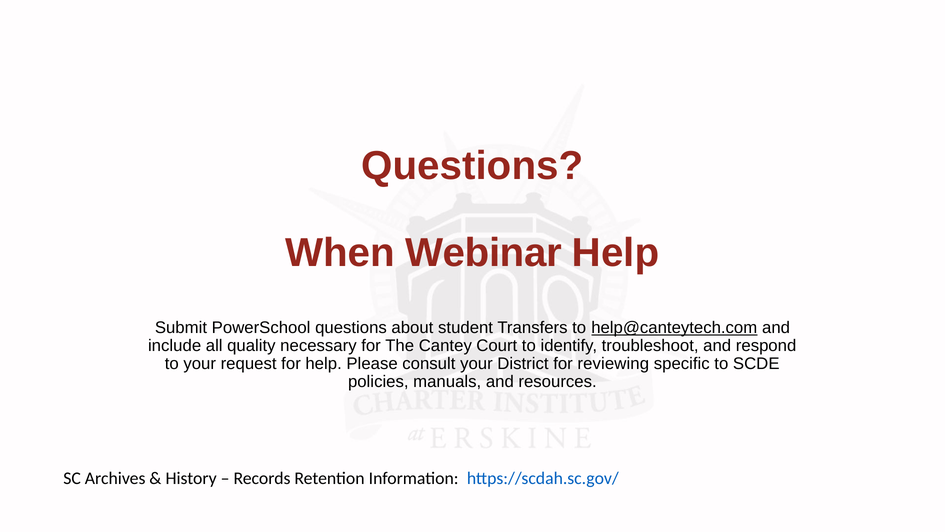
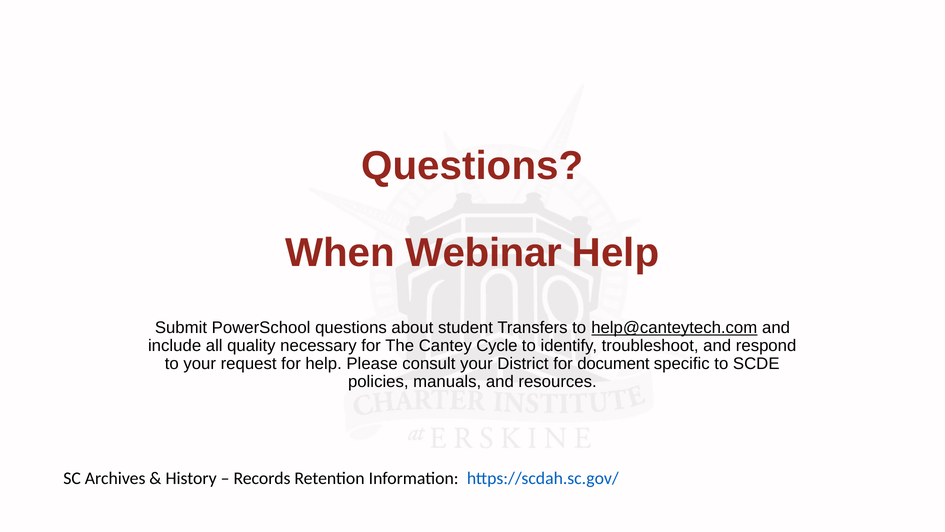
Court: Court -> Cycle
reviewing: reviewing -> document
